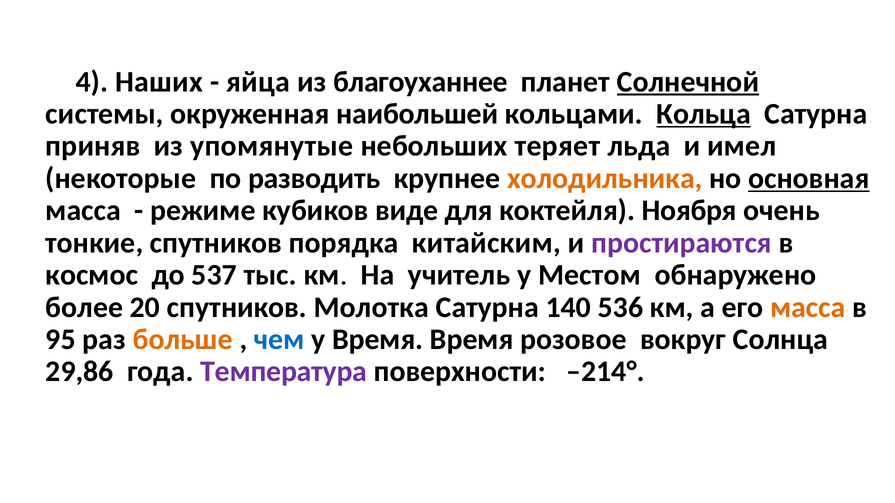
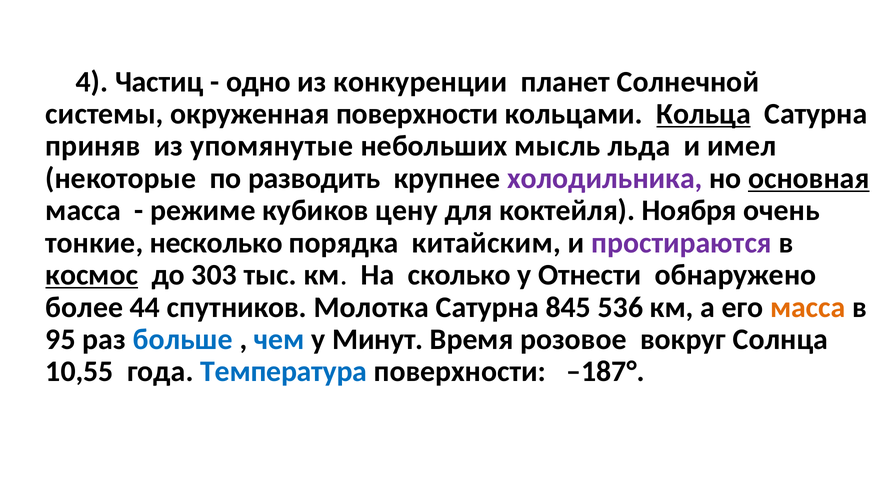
Наших: Наших -> Частиц
яйца: яйца -> одно
благоуханнее: благоуханнее -> конкуренции
Солнечной underline: present -> none
окруженная наибольшей: наибольшей -> поверхности
теряет: теряет -> мысль
холодильника colour: orange -> purple
виде: виде -> цену
тонкие спутников: спутников -> несколько
космос underline: none -> present
537: 537 -> 303
учитель: учитель -> сколько
Местом: Местом -> Отнести
20: 20 -> 44
140: 140 -> 845
больше colour: orange -> blue
у Время: Время -> Минут
29,86: 29,86 -> 10,55
Температура colour: purple -> blue
–214°: –214° -> –187°
